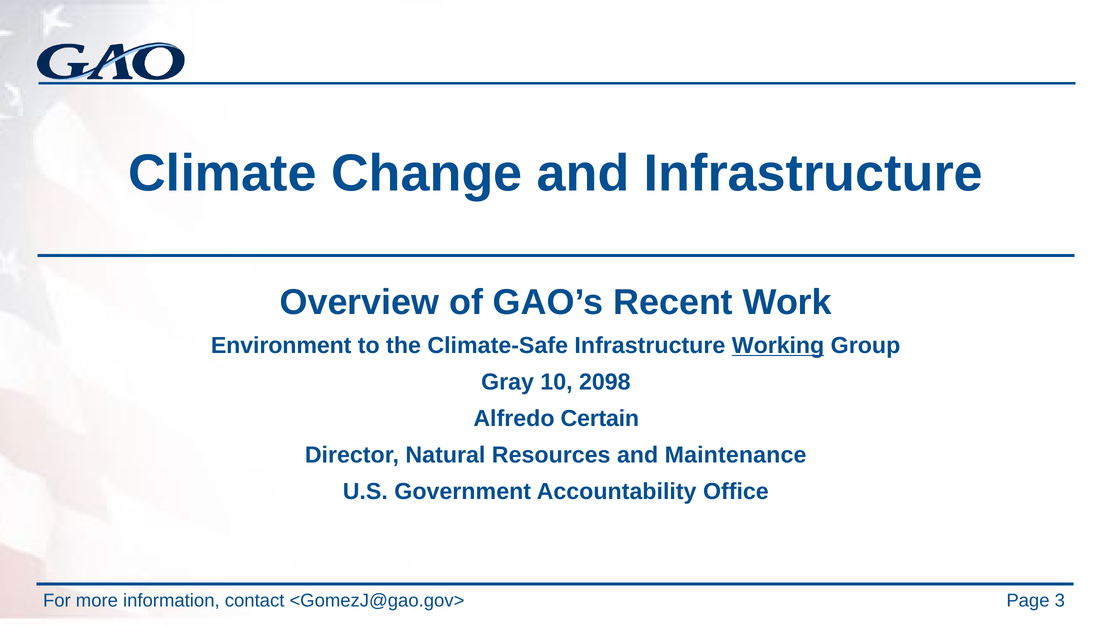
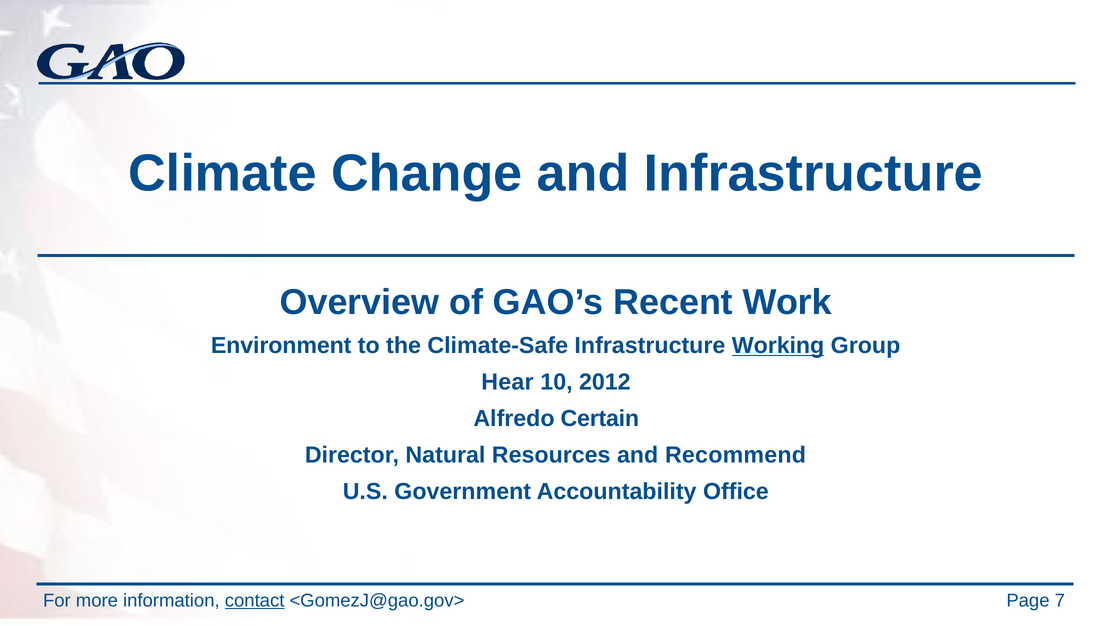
Gray: Gray -> Hear
2098: 2098 -> 2012
Maintenance: Maintenance -> Recommend
contact underline: none -> present
3: 3 -> 7
